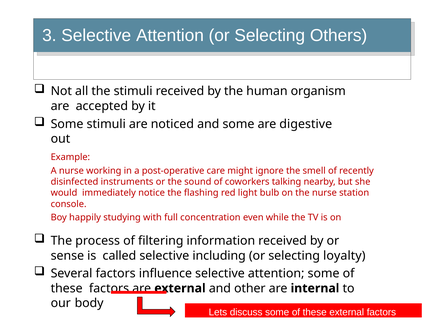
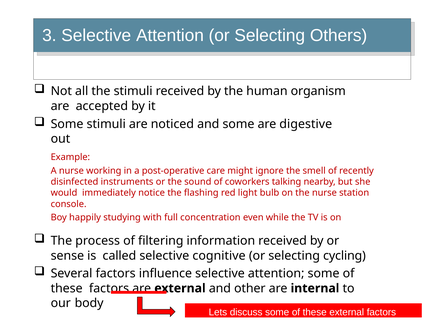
including: including -> cognitive
loyalty: loyalty -> cycling
